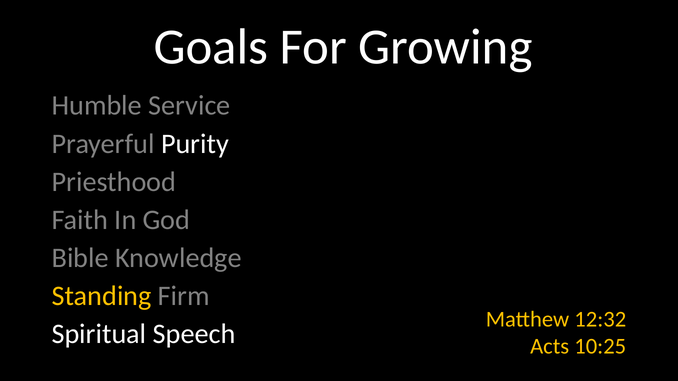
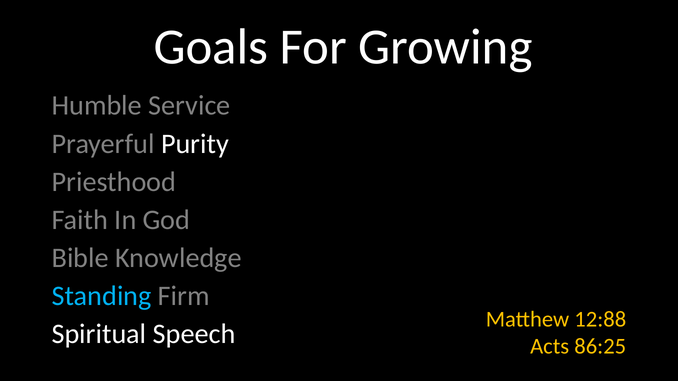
Standing colour: yellow -> light blue
12:32: 12:32 -> 12:88
10:25: 10:25 -> 86:25
